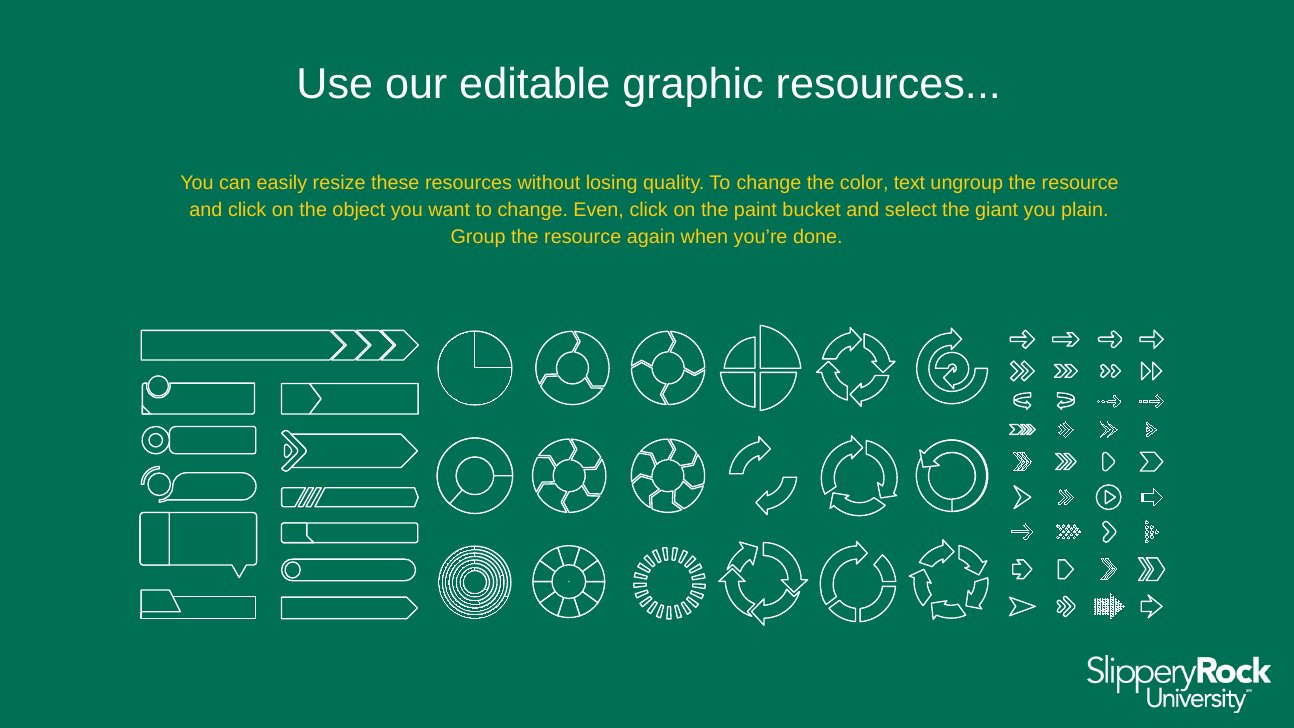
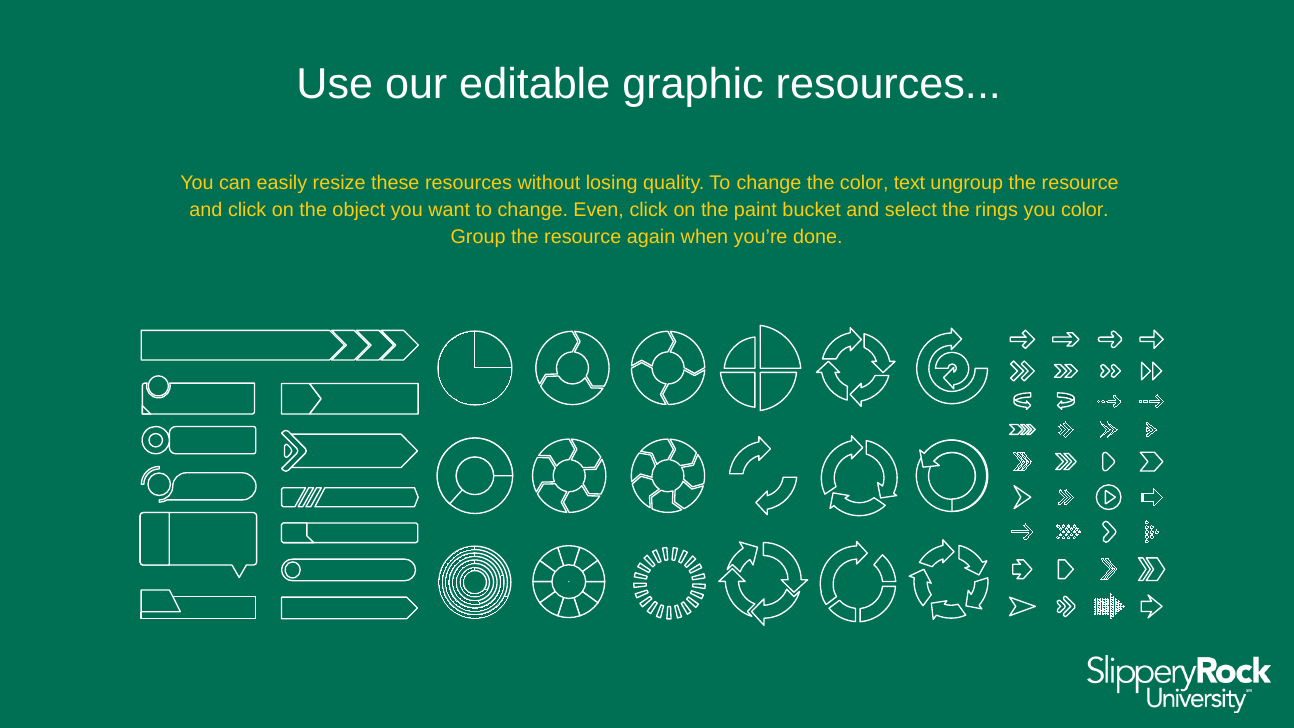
giant: giant -> rings
you plain: plain -> color
